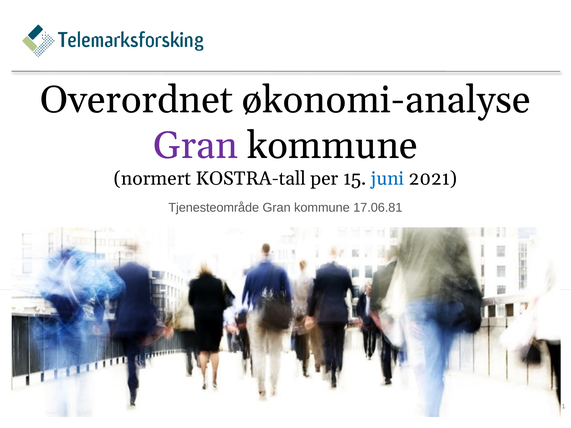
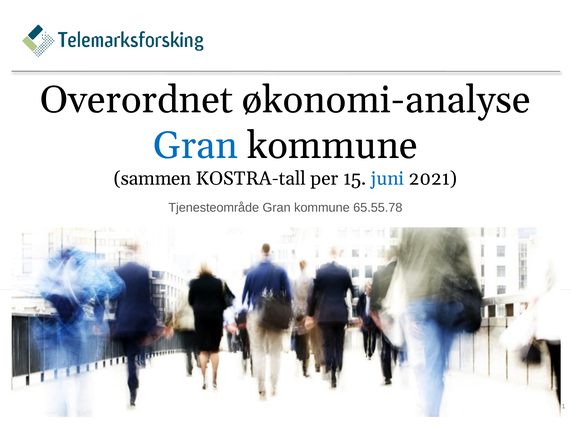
Gran at (196, 146) colour: purple -> blue
normert: normert -> sammen
17.06.81: 17.06.81 -> 65.55.78
